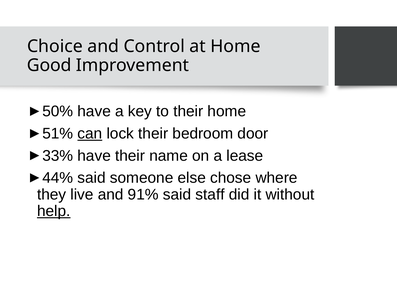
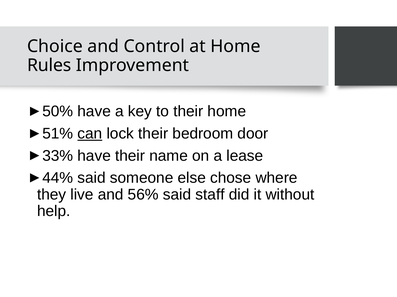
Good: Good -> Rules
91%: 91% -> 56%
help underline: present -> none
